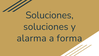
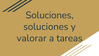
alarma: alarma -> valorar
forma: forma -> tareas
